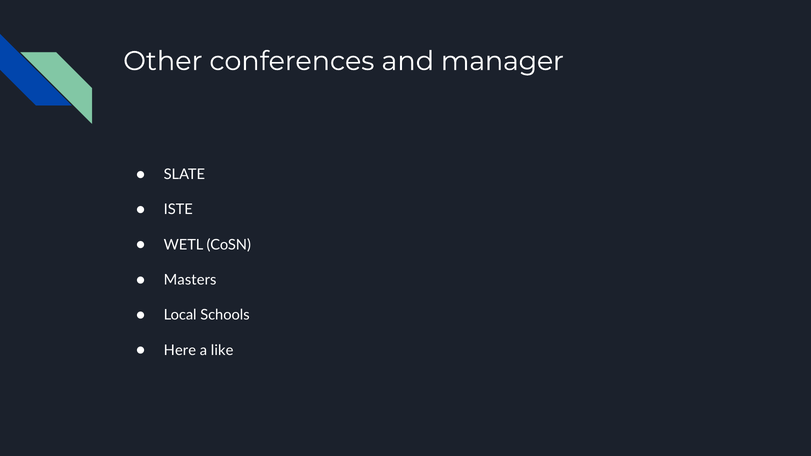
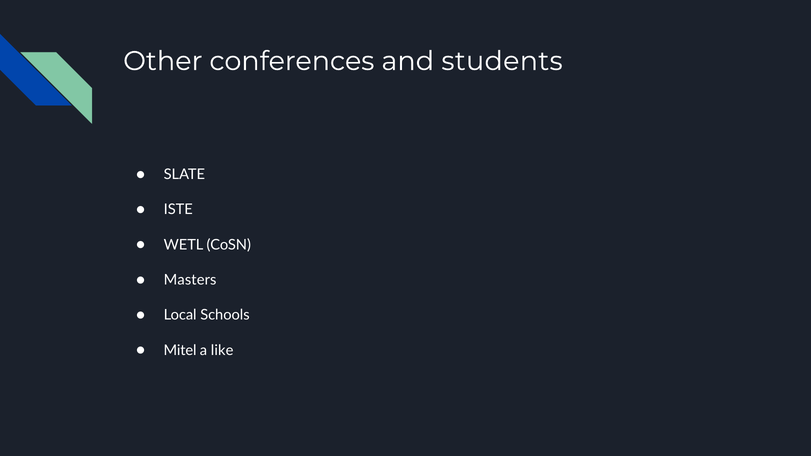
manager: manager -> students
Here: Here -> Mitel
